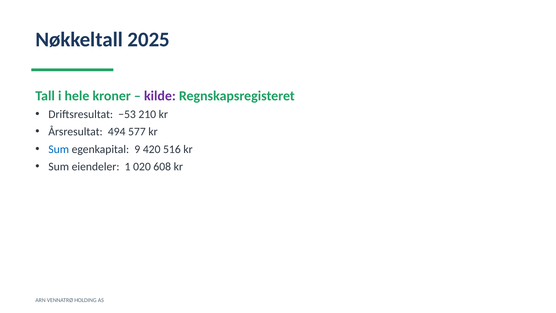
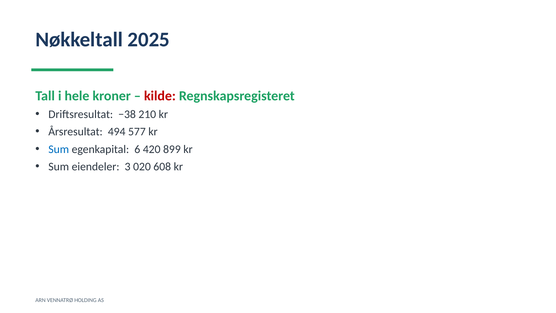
kilde colour: purple -> red
−53: −53 -> −38
9: 9 -> 6
516: 516 -> 899
1: 1 -> 3
